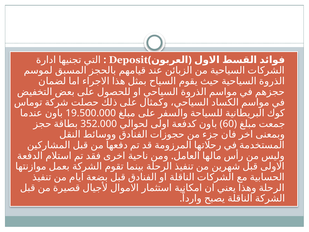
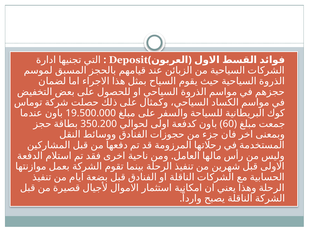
352.000: 352.000 -> 350.200
